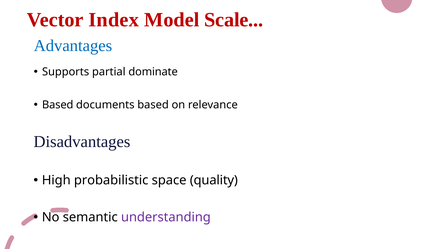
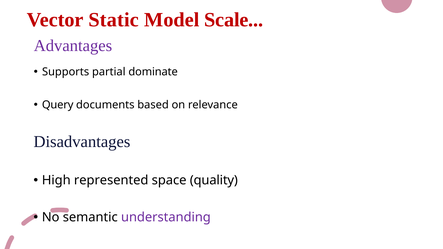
Index: Index -> Static
Advantages colour: blue -> purple
Based at (58, 105): Based -> Query
probabilistic: probabilistic -> represented
